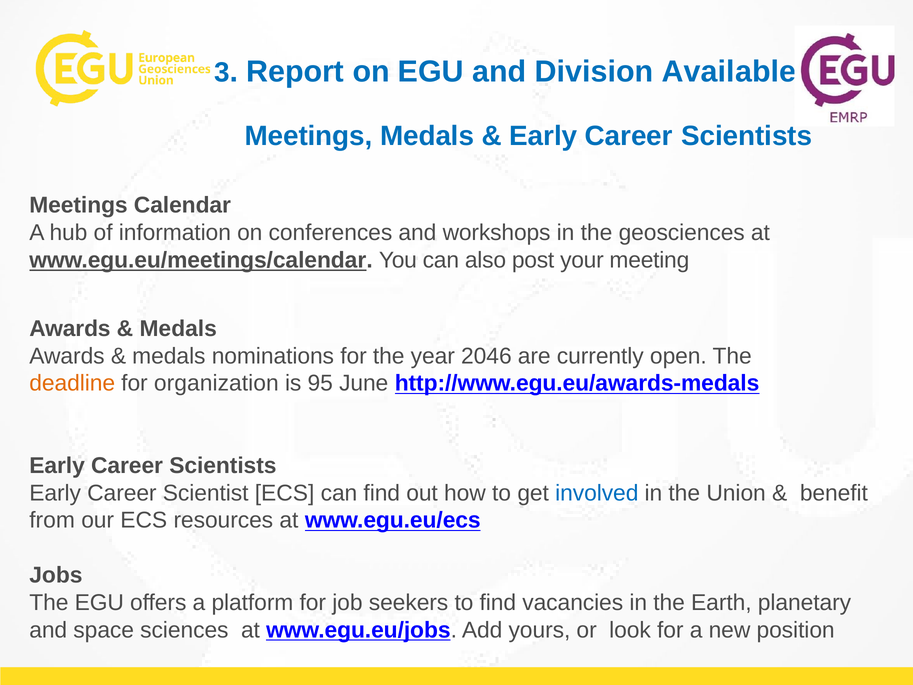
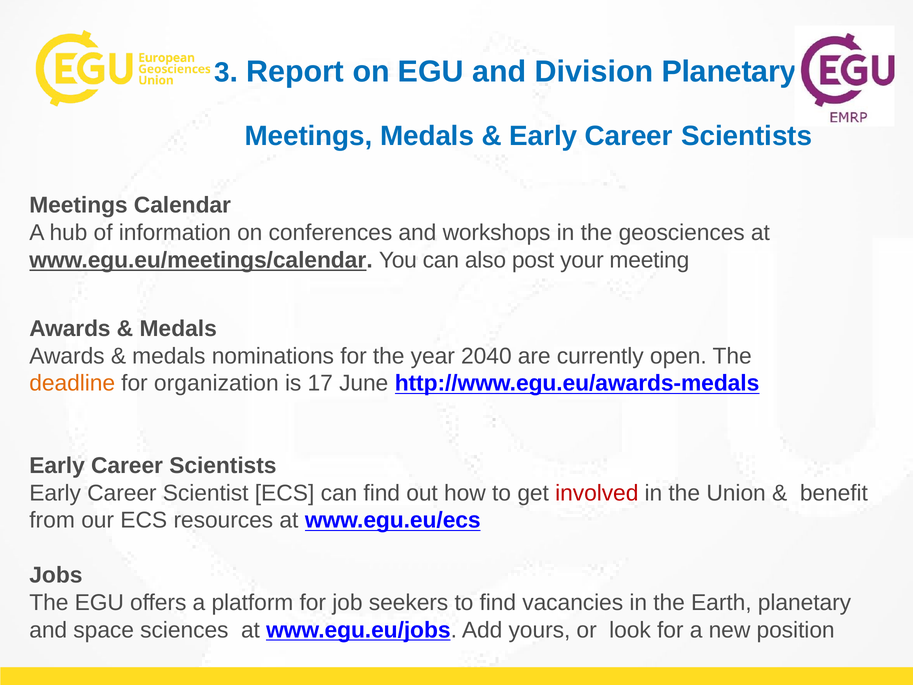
Division Available: Available -> Planetary
2046: 2046 -> 2040
95: 95 -> 17
involved colour: blue -> red
